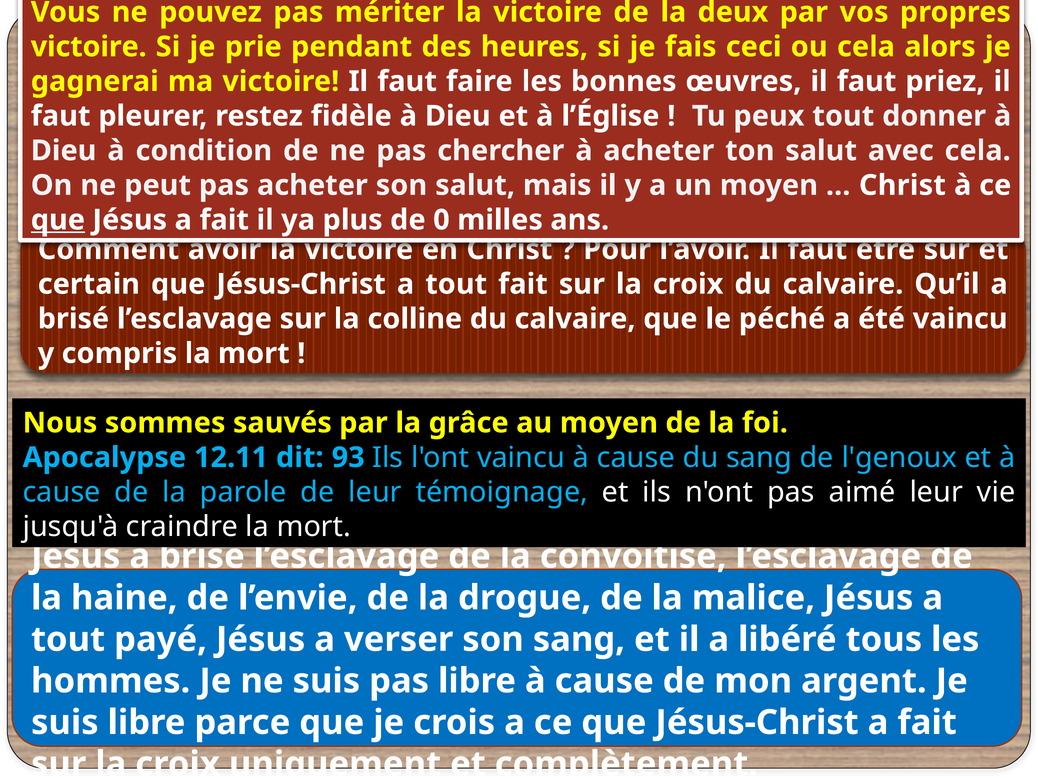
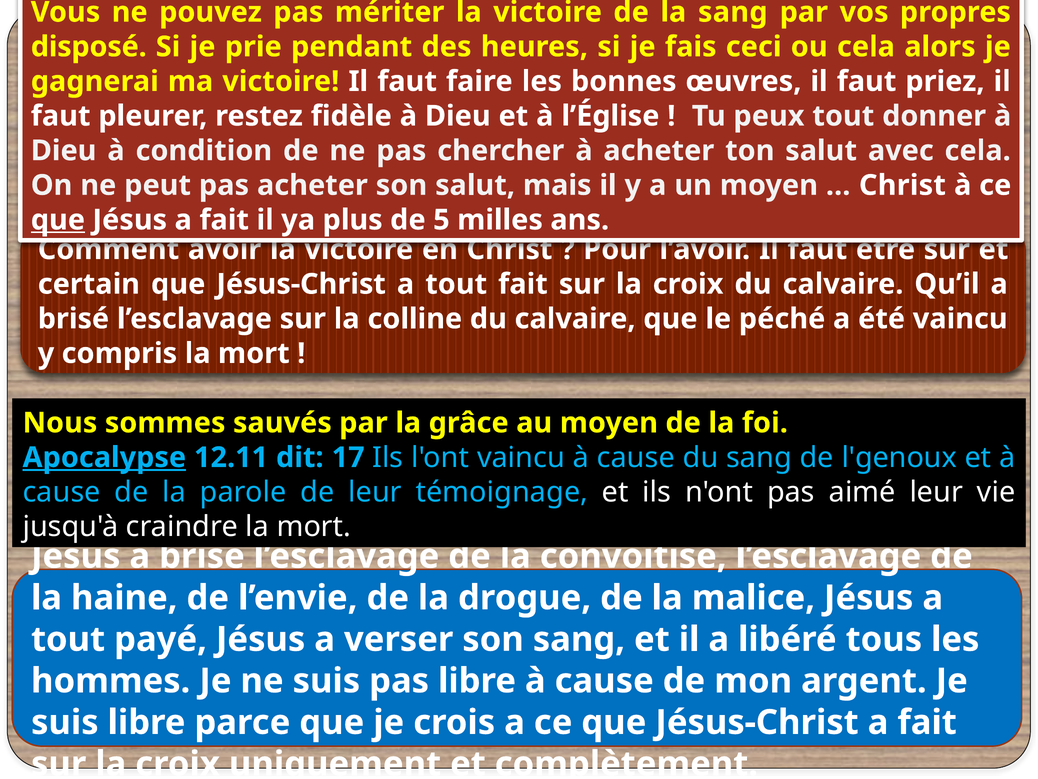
la deux: deux -> sang
victoire at (89, 47): victoire -> disposé
0: 0 -> 5
Apocalypse underline: none -> present
93: 93 -> 17
